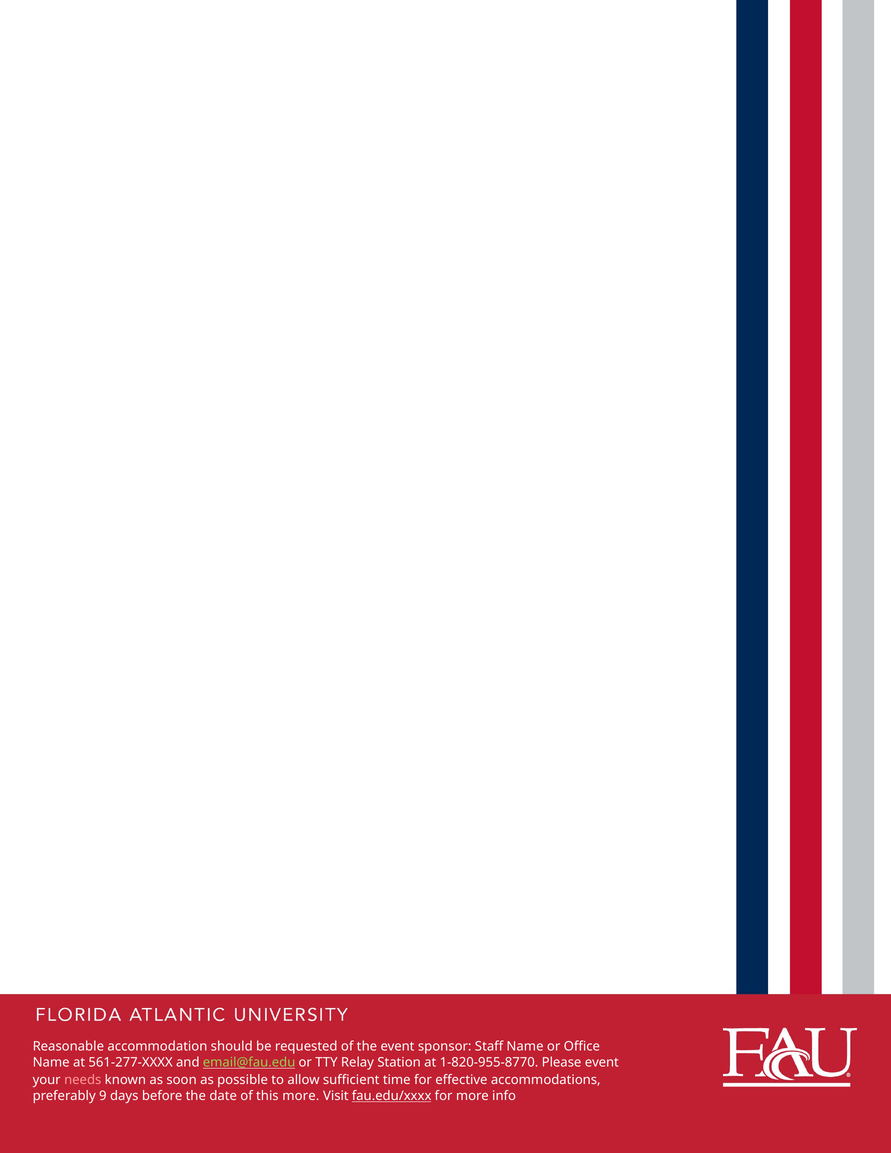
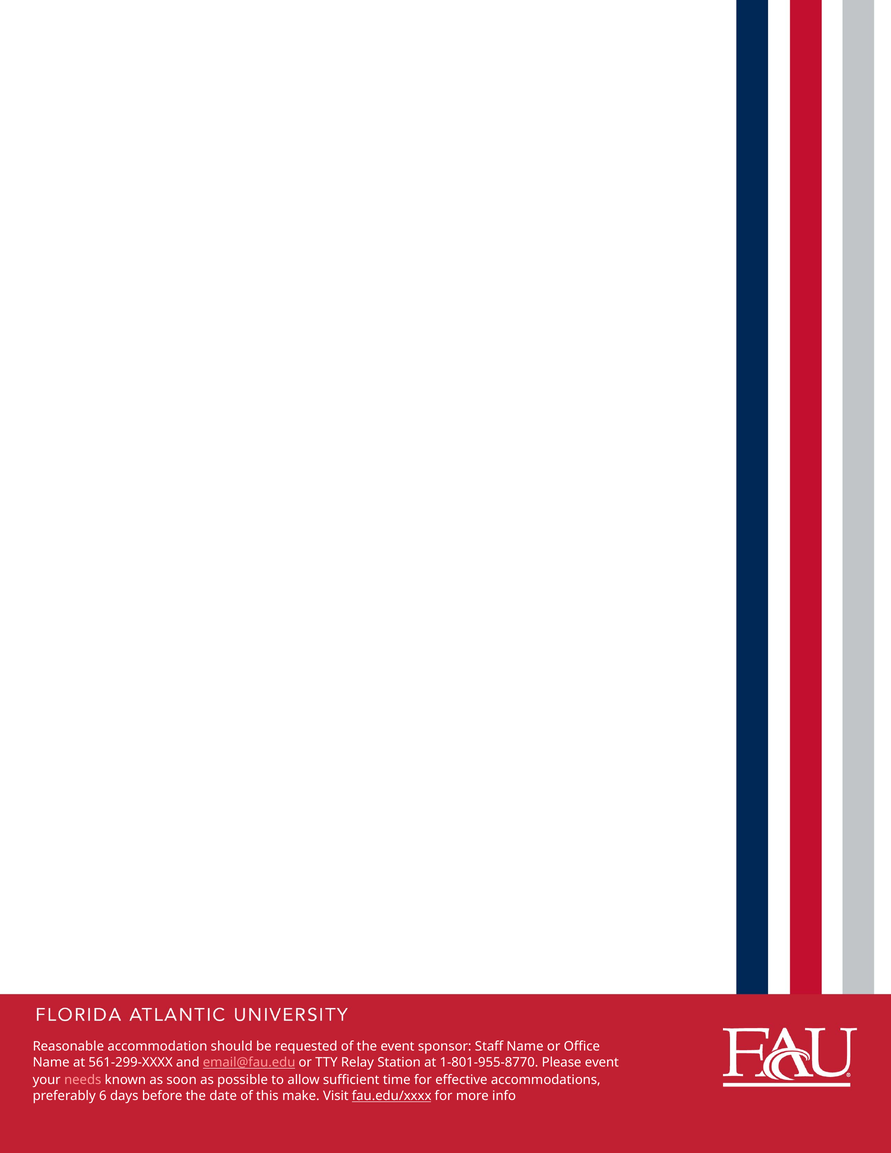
561-277-XXXX: 561-277-XXXX -> 561-299-XXXX
email@fau.edu colour: light green -> pink
1-820-955-8770: 1-820-955-8770 -> 1-801-955-8770
9: 9 -> 6
this more: more -> make
